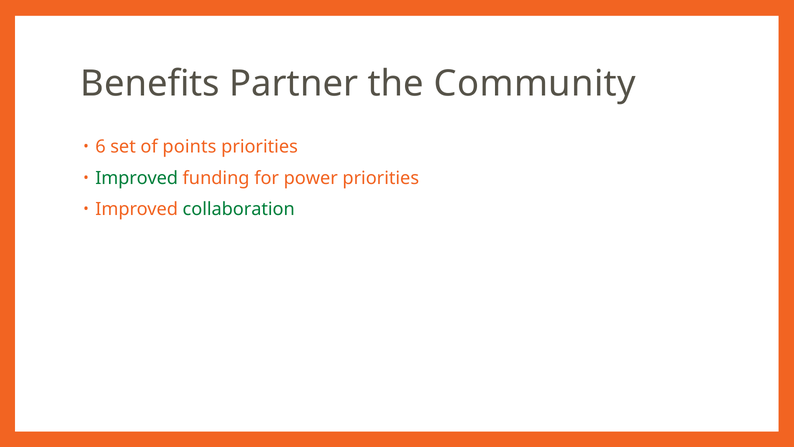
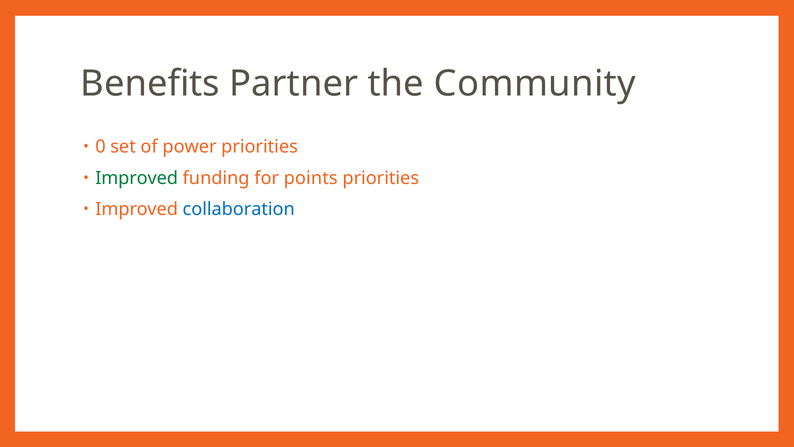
6: 6 -> 0
points: points -> power
power: power -> points
collaboration colour: green -> blue
